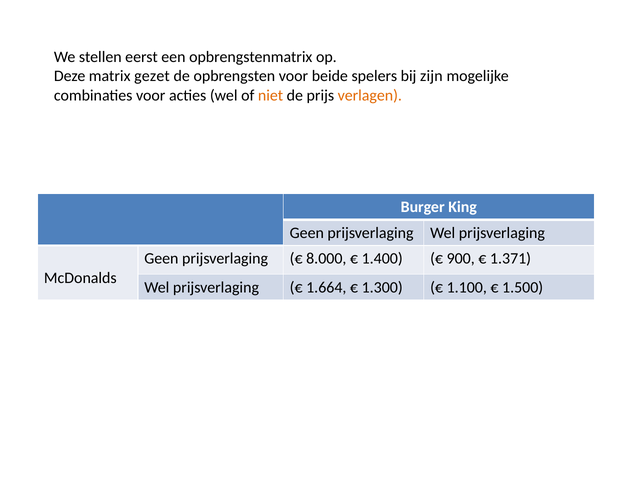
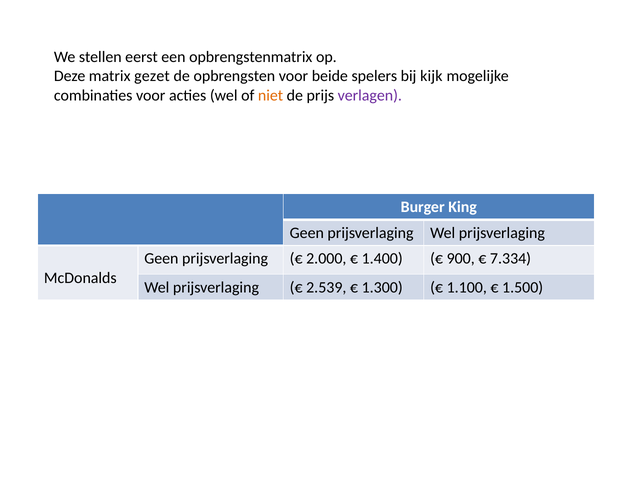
zijn: zijn -> kijk
verlagen colour: orange -> purple
8.000: 8.000 -> 2.000
1.371: 1.371 -> 7.334
1.664: 1.664 -> 2.539
